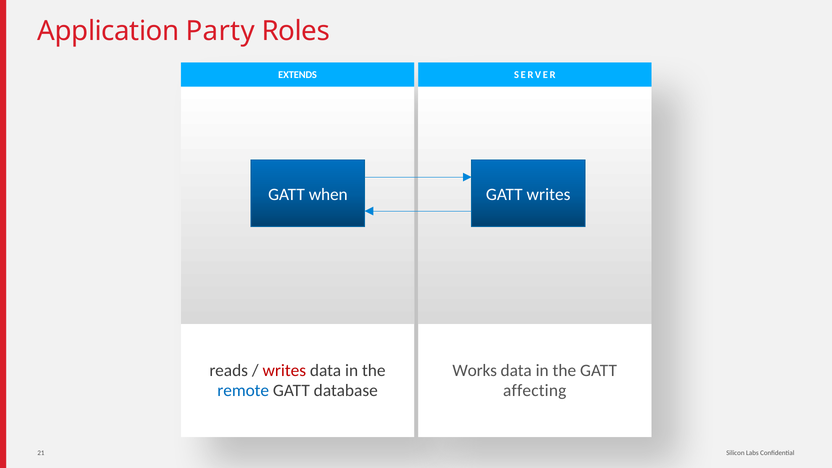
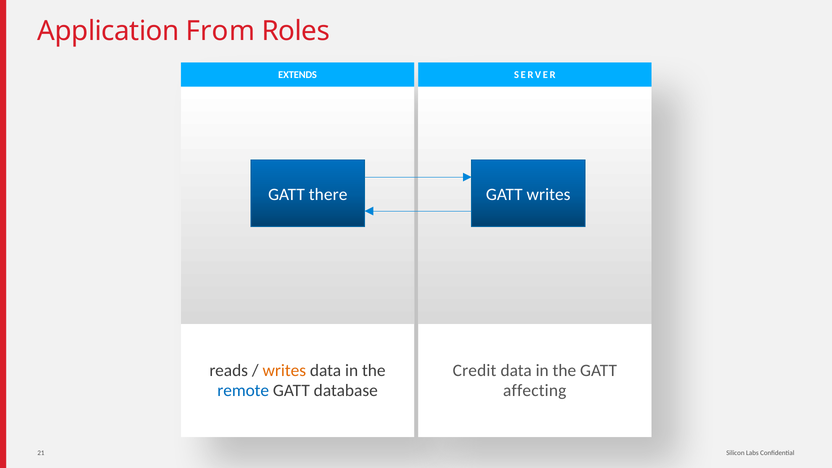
Party: Party -> From
when: when -> there
writes at (284, 371) colour: red -> orange
Works: Works -> Credit
